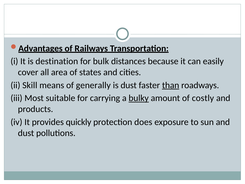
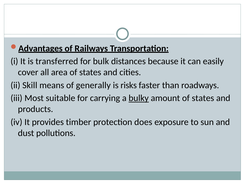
destination: destination -> transferred
is dust: dust -> risks
than underline: present -> none
amount of costly: costly -> states
quickly: quickly -> timber
